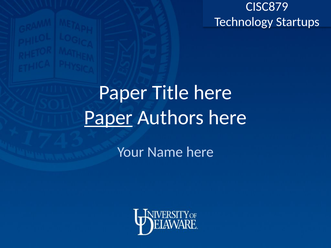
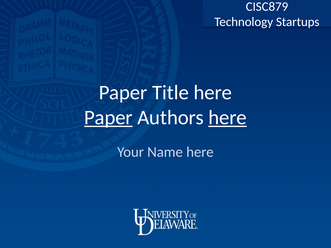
here at (228, 118) underline: none -> present
